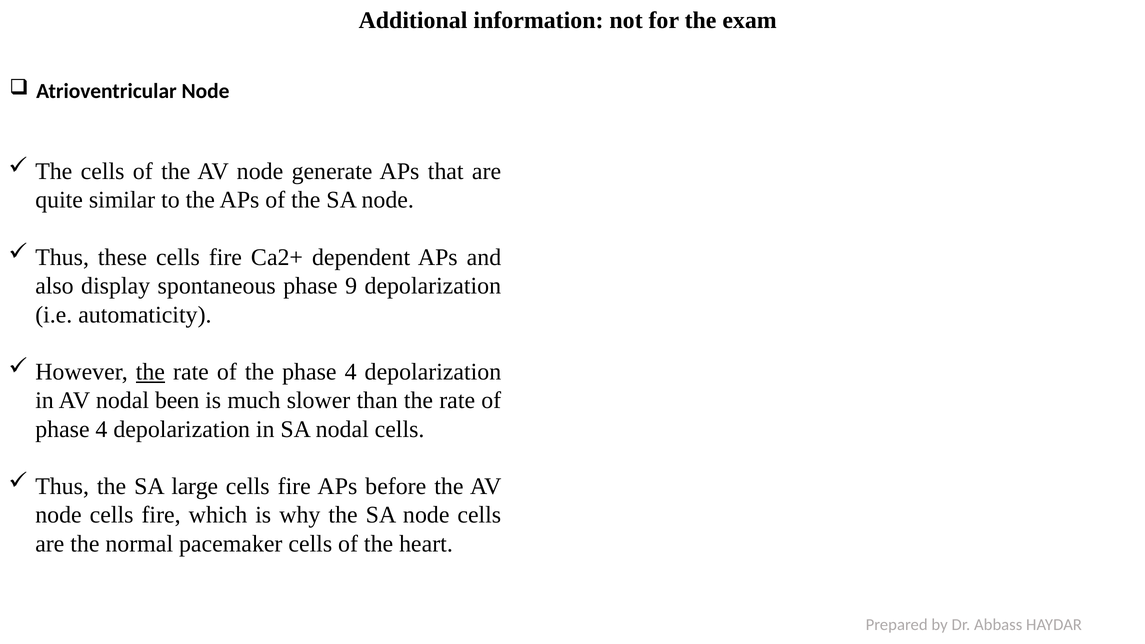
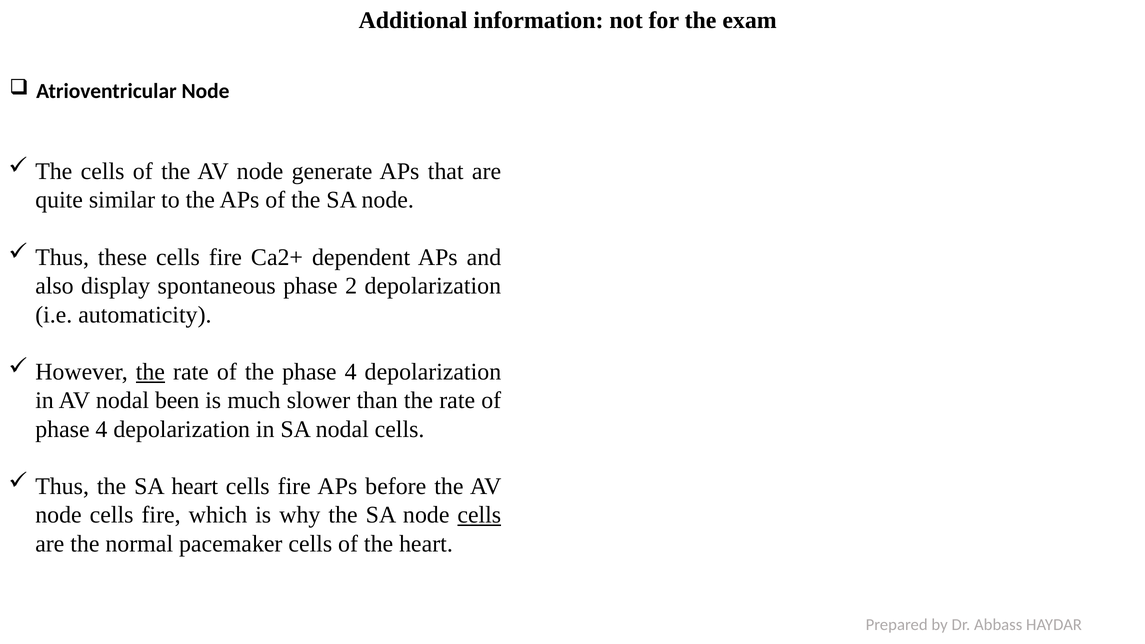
9: 9 -> 2
SA large: large -> heart
cells at (479, 515) underline: none -> present
